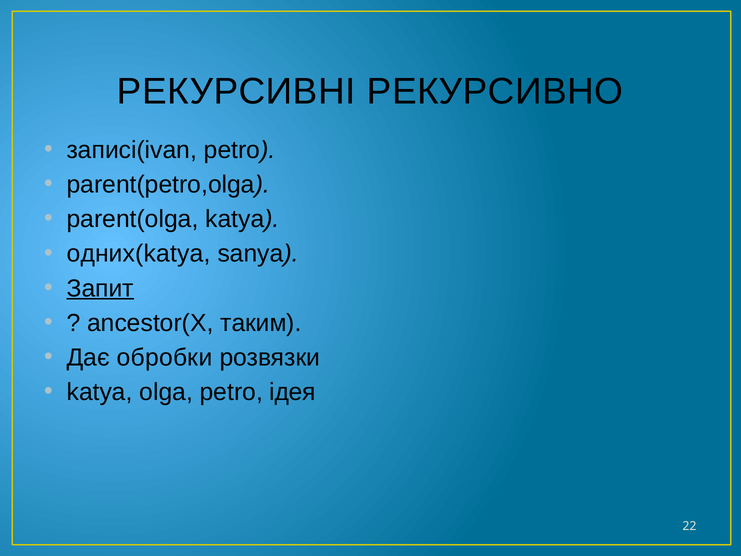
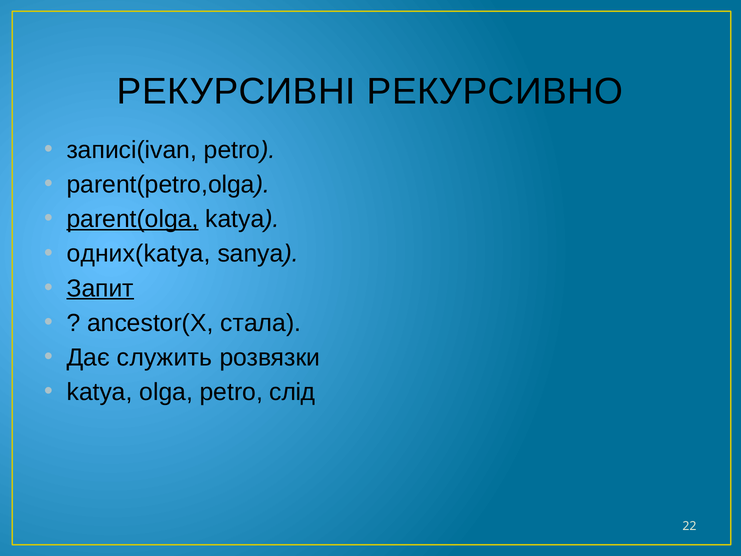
parent(olga underline: none -> present
таким: таким -> стала
обробки: обробки -> служить
ідея: ідея -> слід
